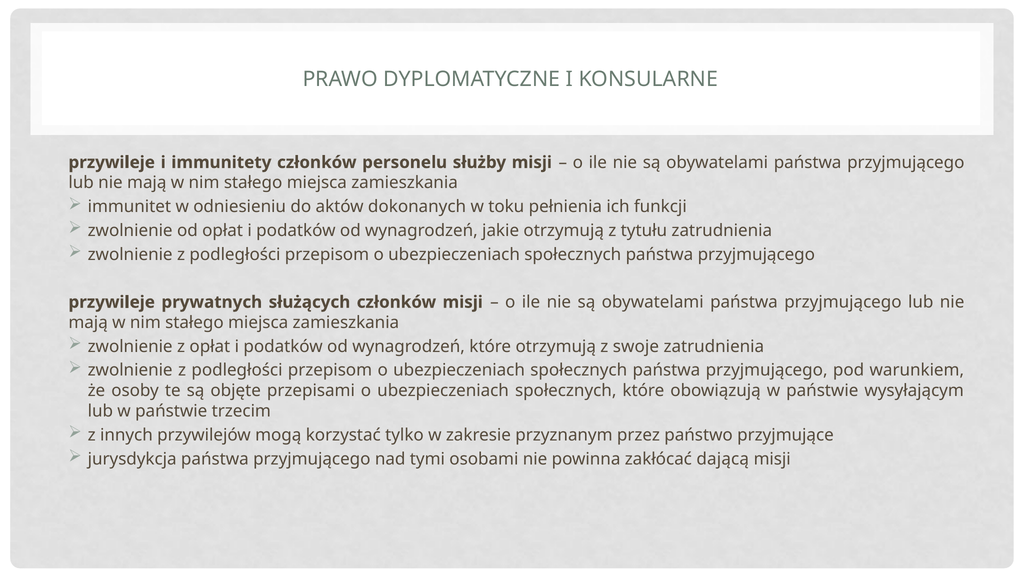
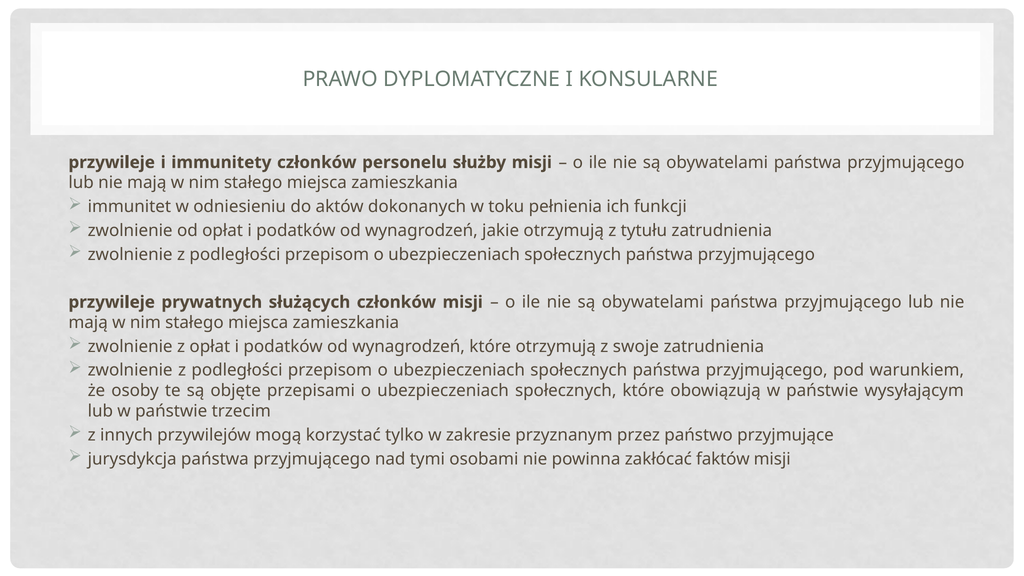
dającą: dającą -> faktów
